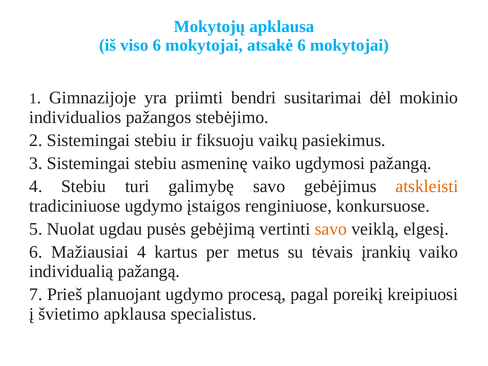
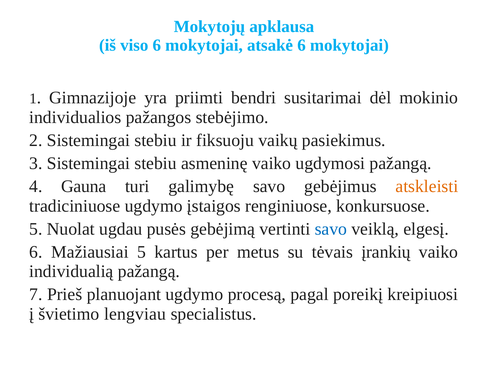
4 Stebiu: Stebiu -> Gauna
savo at (331, 229) colour: orange -> blue
Mažiausiai 4: 4 -> 5
švietimo apklausa: apklausa -> lengviau
